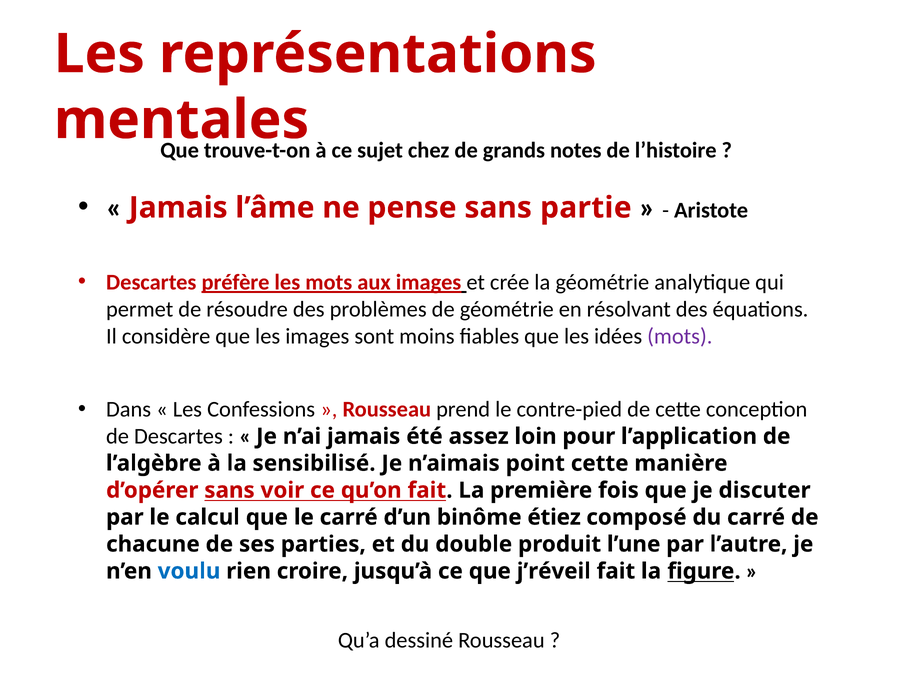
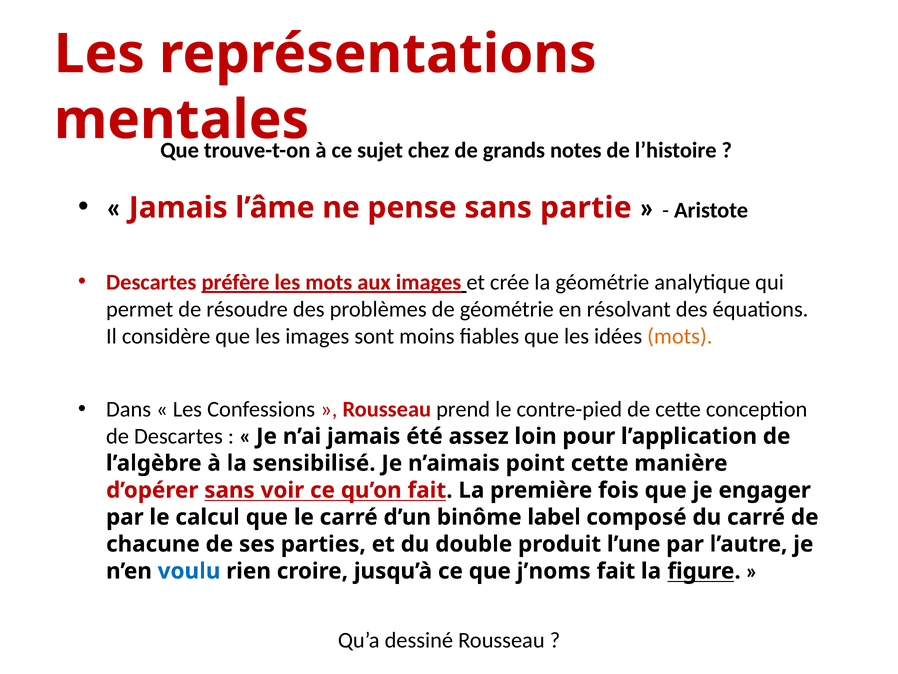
mots at (680, 336) colour: purple -> orange
discuter: discuter -> engager
étiez: étiez -> label
j’réveil: j’réveil -> j’noms
